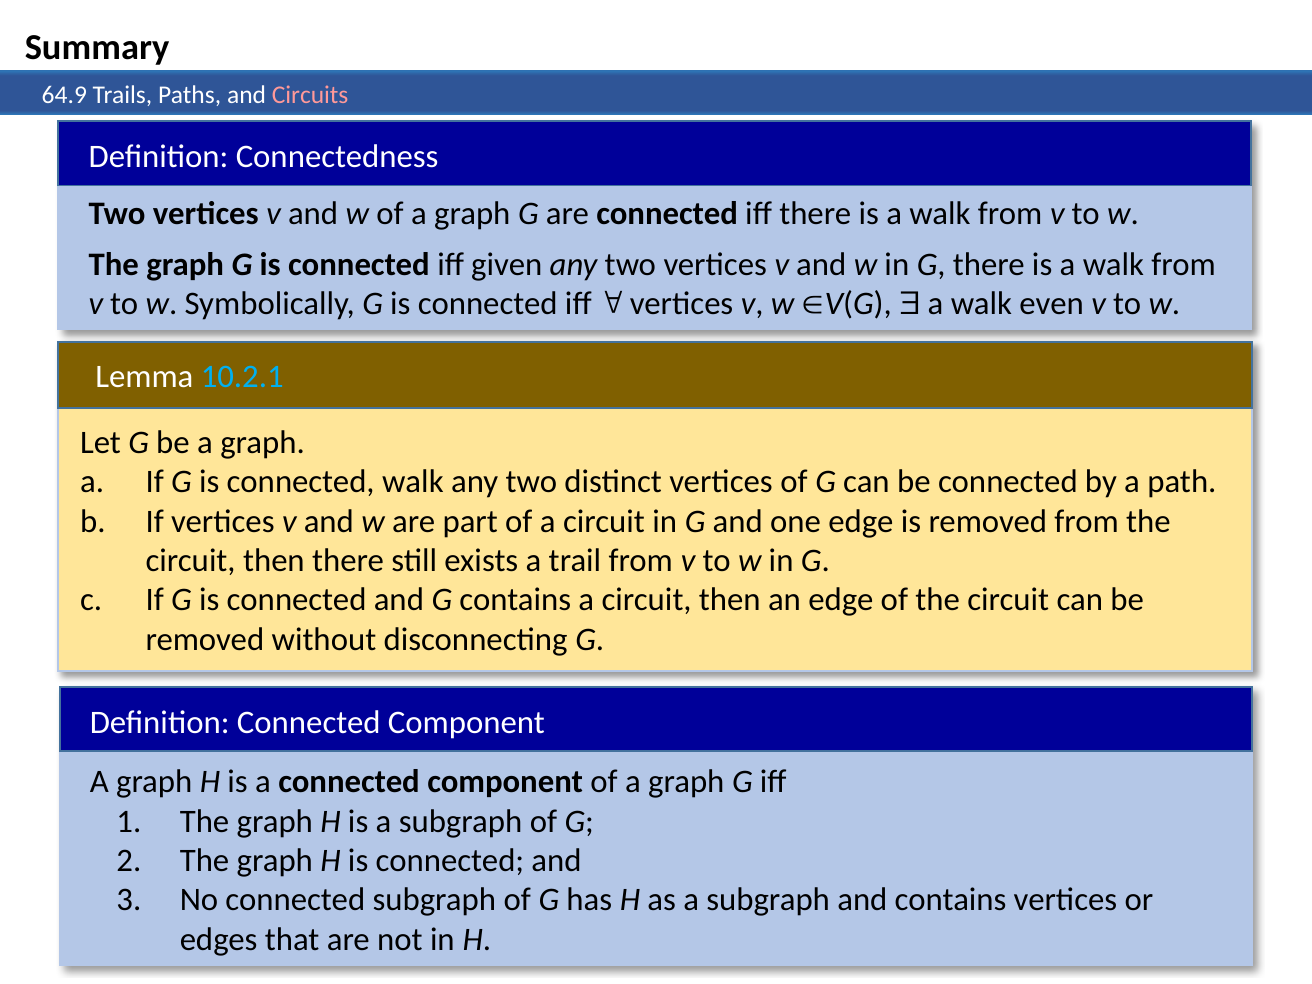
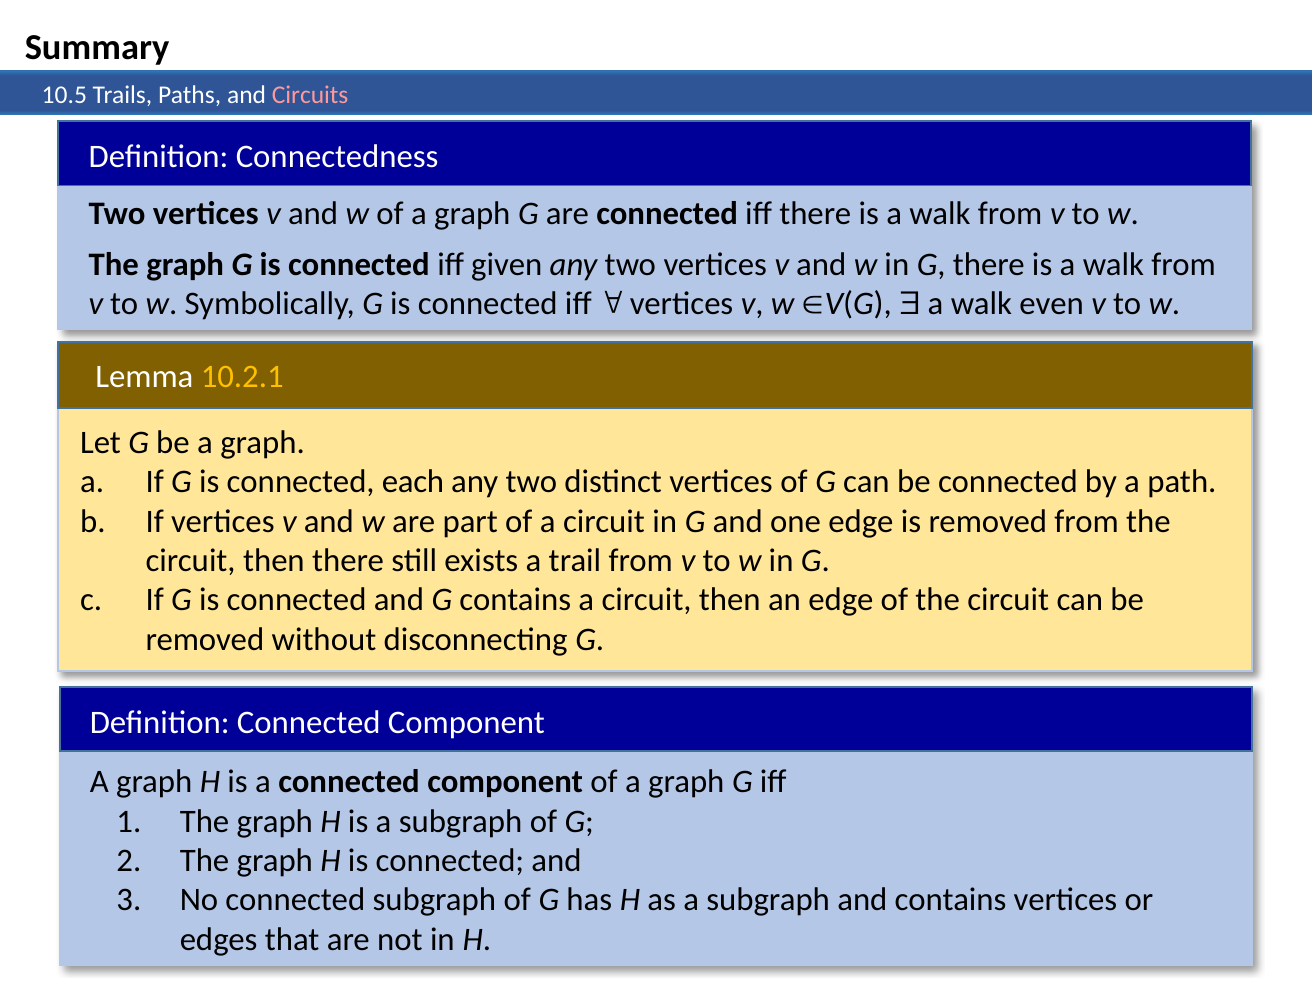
64.9: 64.9 -> 10.5
10.2.1 colour: light blue -> yellow
connected walk: walk -> each
